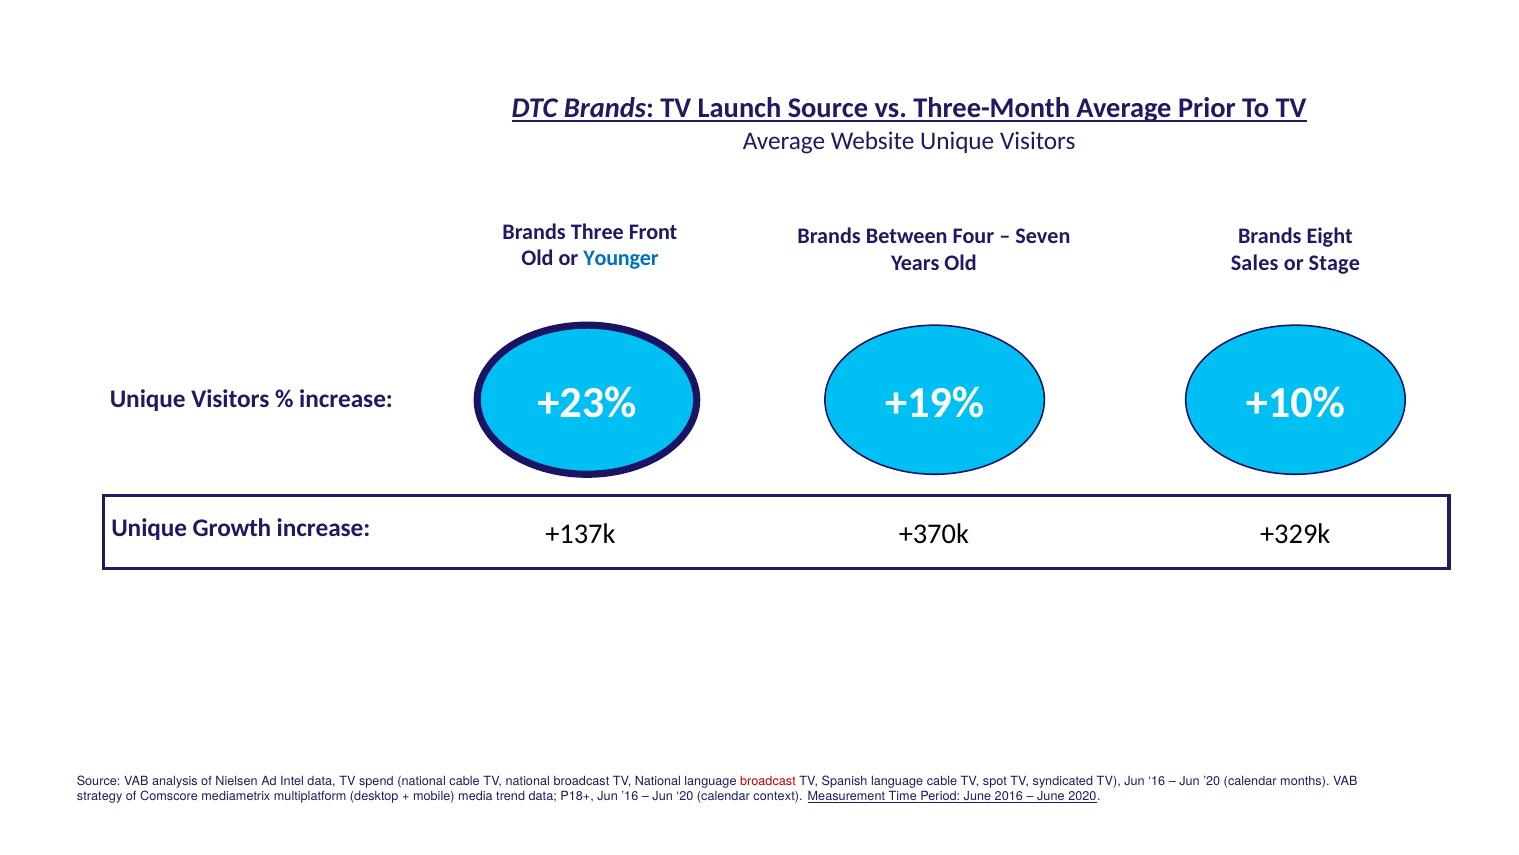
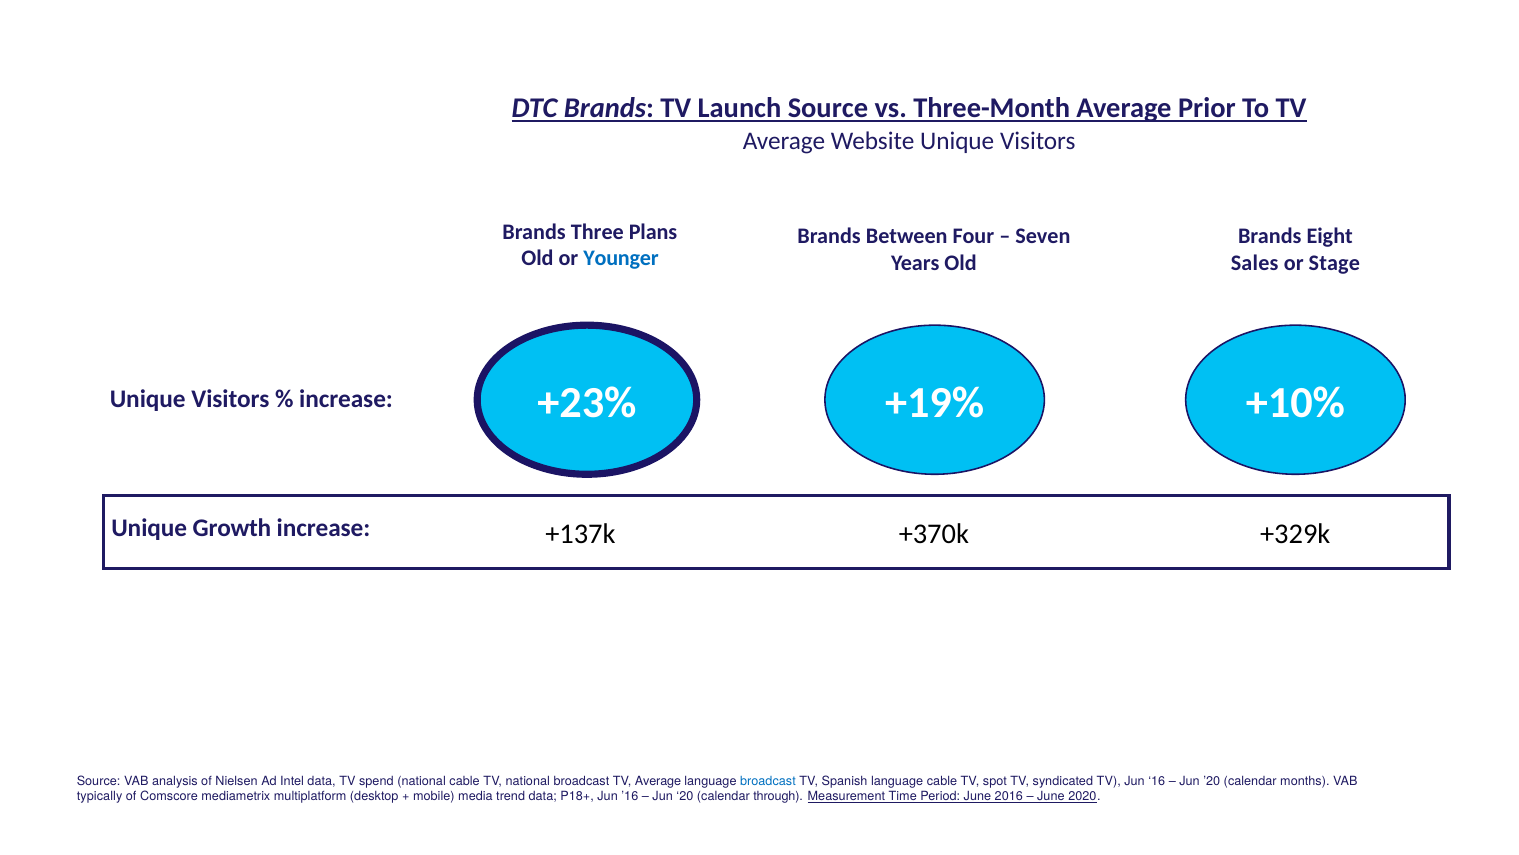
Front: Front -> Plans
broadcast TV National: National -> Average
broadcast at (768, 780) colour: red -> blue
strategy: strategy -> typically
context: context -> through
